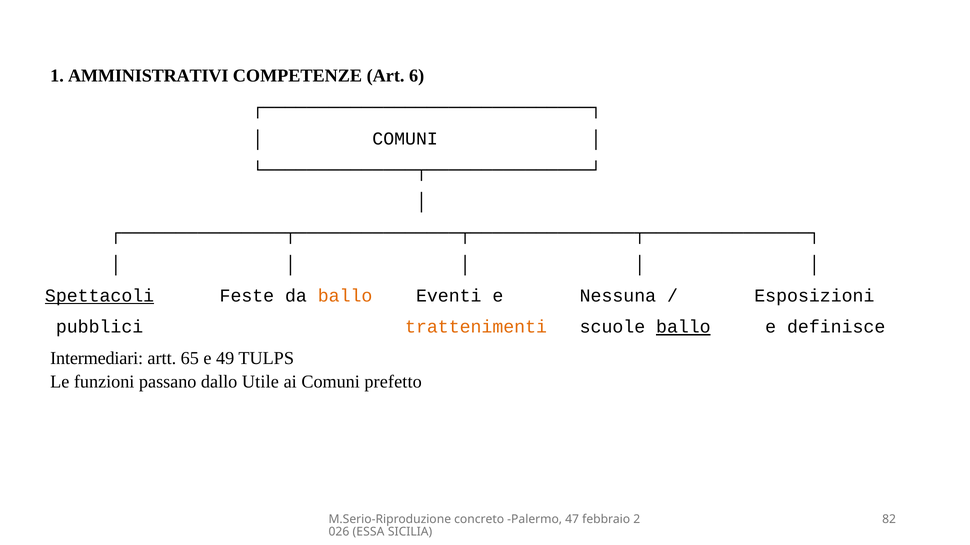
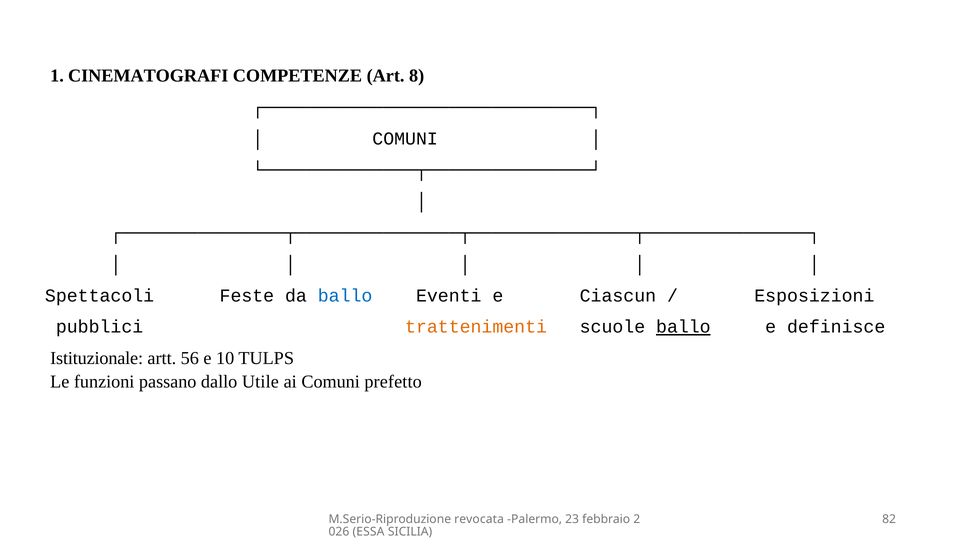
AMMINISTRATIVI: AMMINISTRATIVI -> CINEMATOGRAFI
6: 6 -> 8
Spettacoli underline: present -> none
ballo at (345, 296) colour: orange -> blue
Nessuna: Nessuna -> Ciascun
Intermediari: Intermediari -> Istituzionale
65: 65 -> 56
49: 49 -> 10
concreto: concreto -> revocata
47: 47 -> 23
